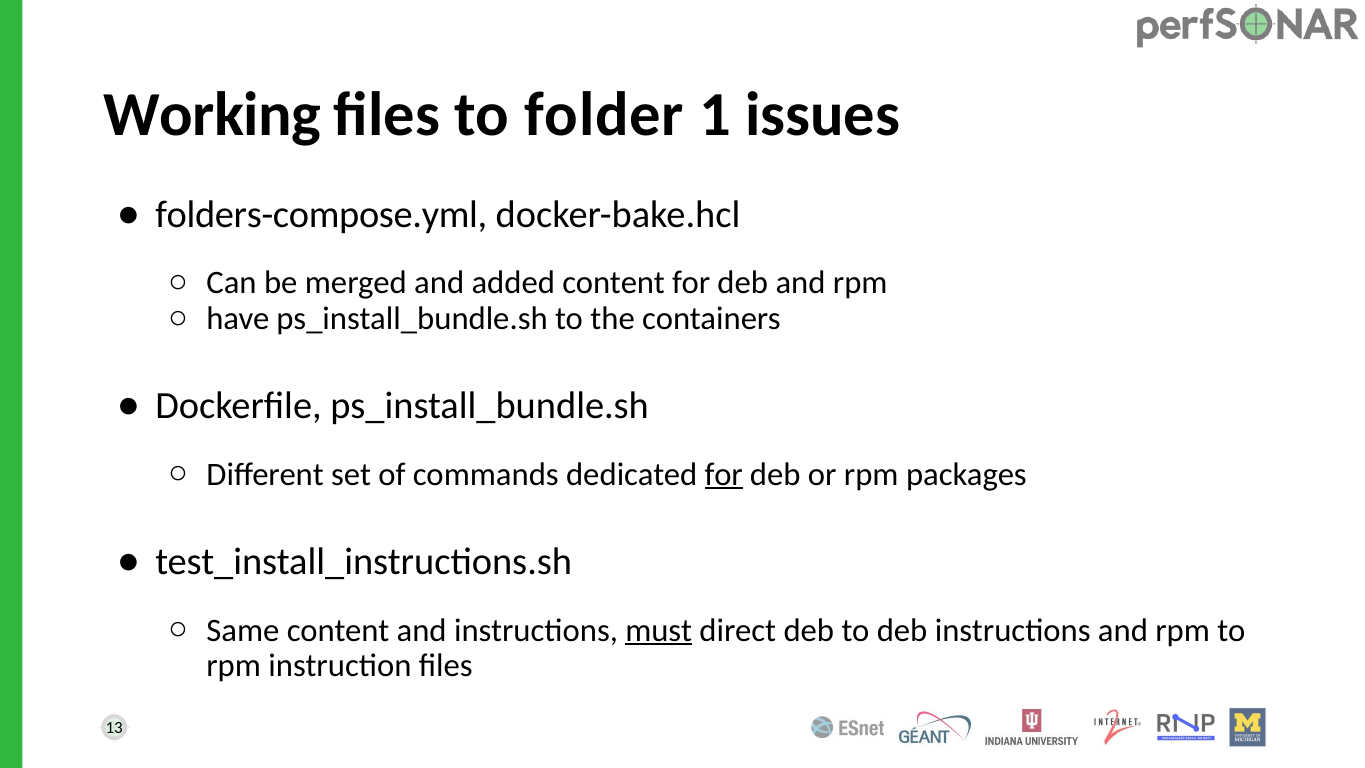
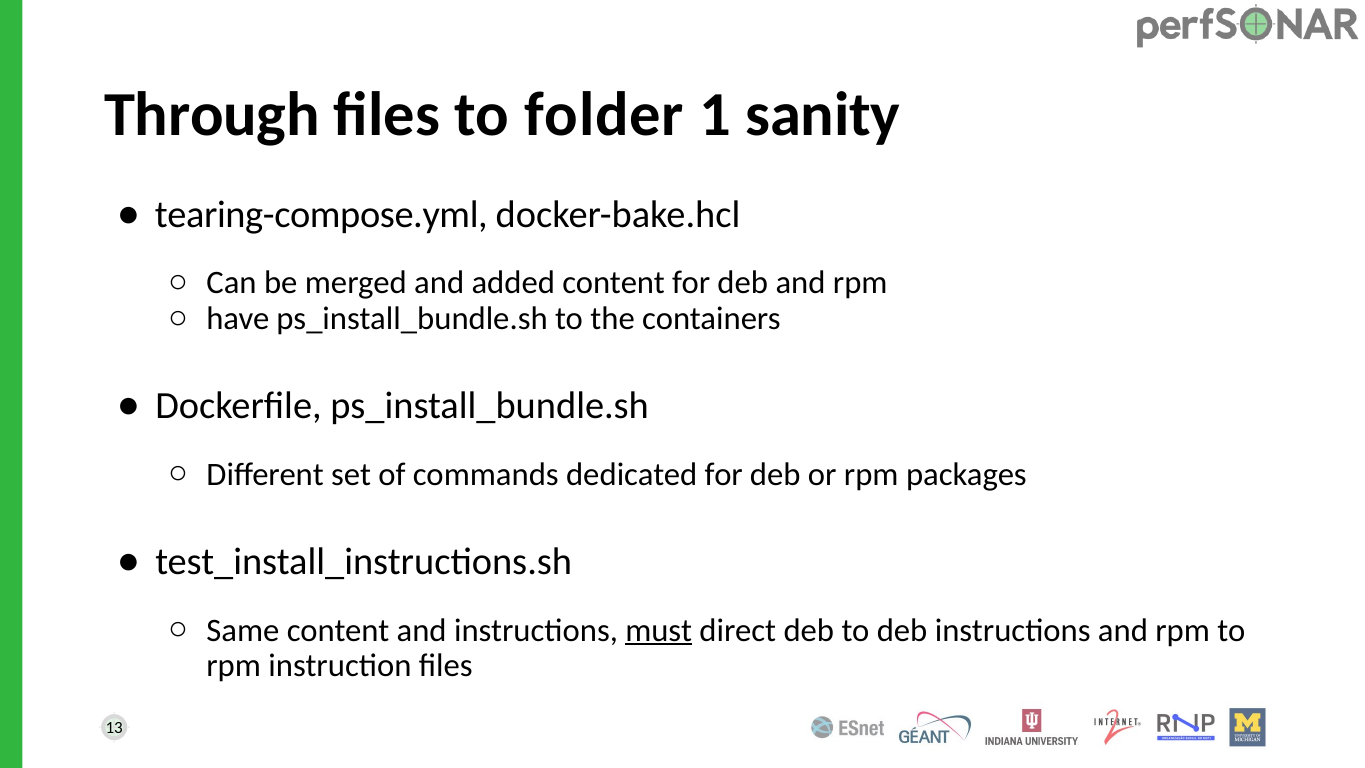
Working: Working -> Through
issues: issues -> sanity
folders-compose.yml: folders-compose.yml -> tearing-compose.yml
for at (724, 474) underline: present -> none
